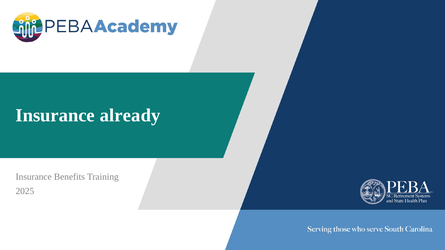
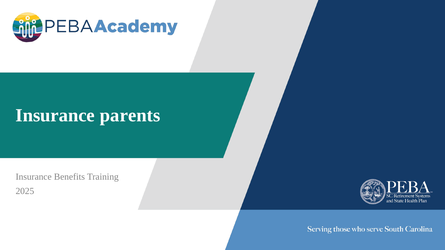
already: already -> parents
